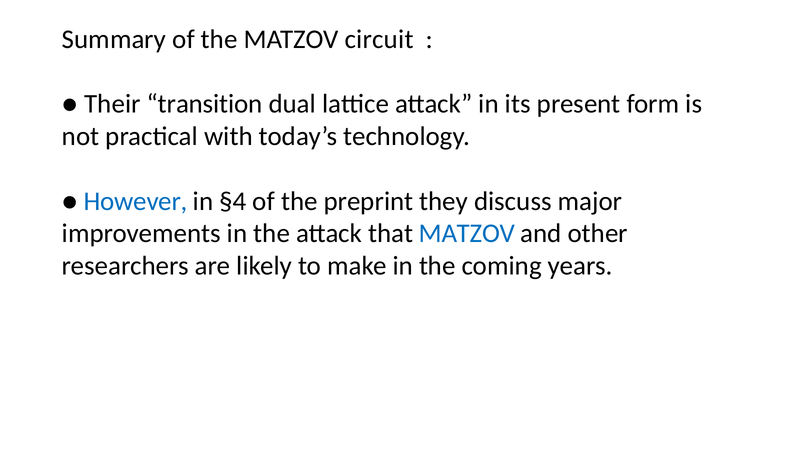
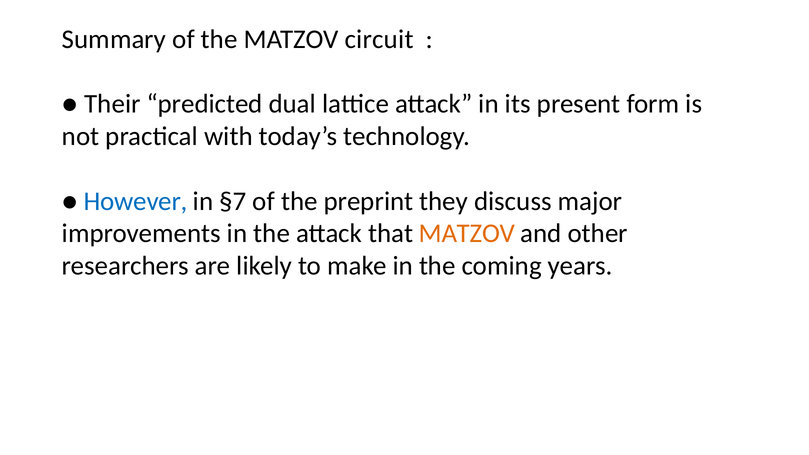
transition: transition -> predicted
§4: §4 -> §7
MATZOV at (467, 234) colour: blue -> orange
